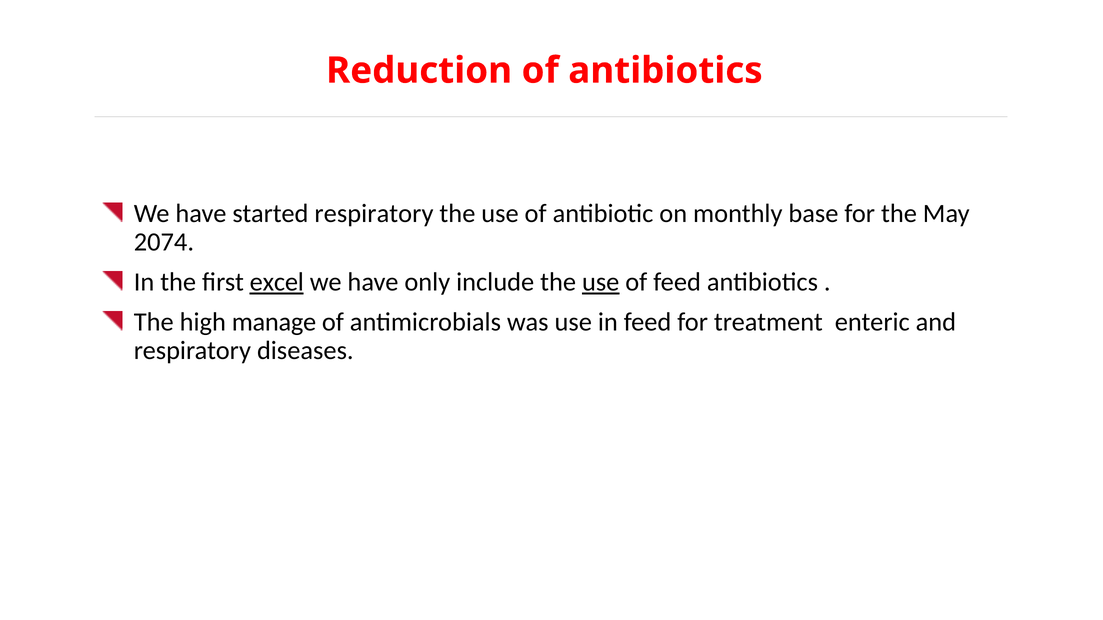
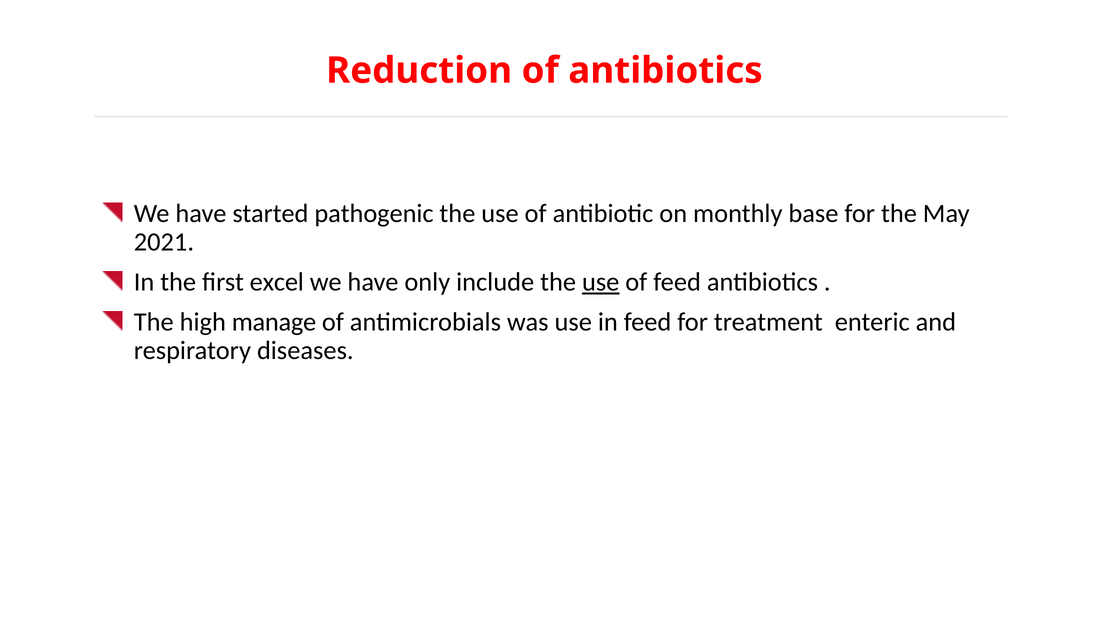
started respiratory: respiratory -> pathogenic
2074: 2074 -> 2021
excel underline: present -> none
